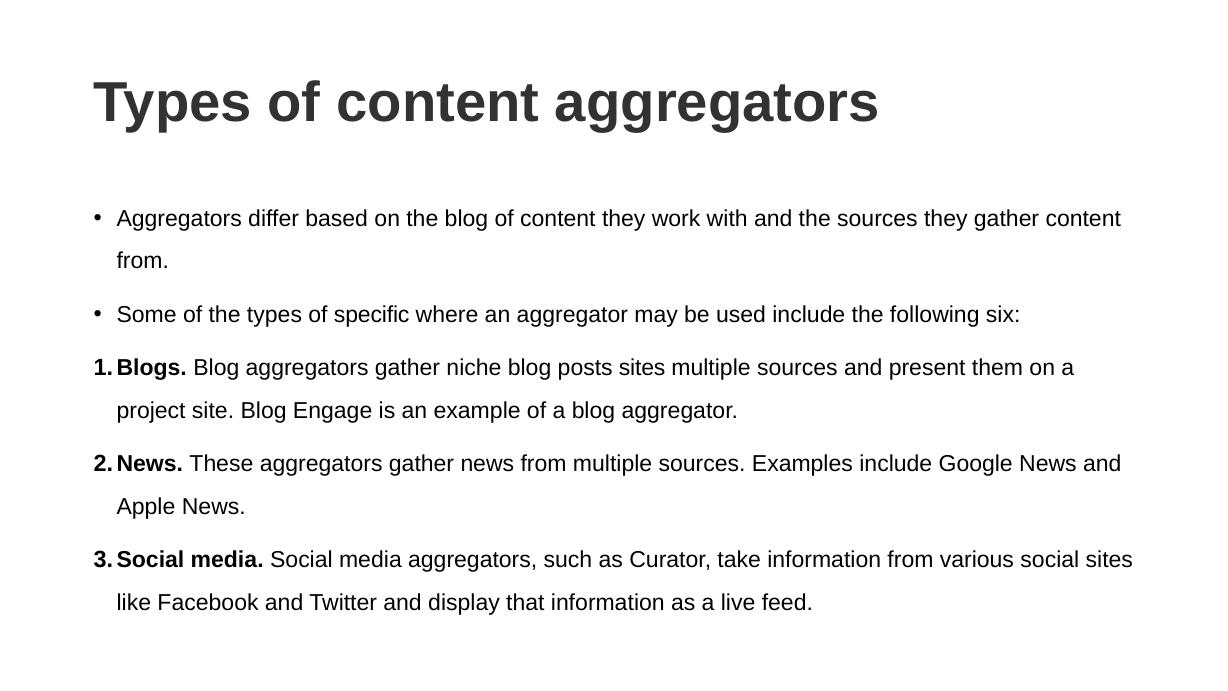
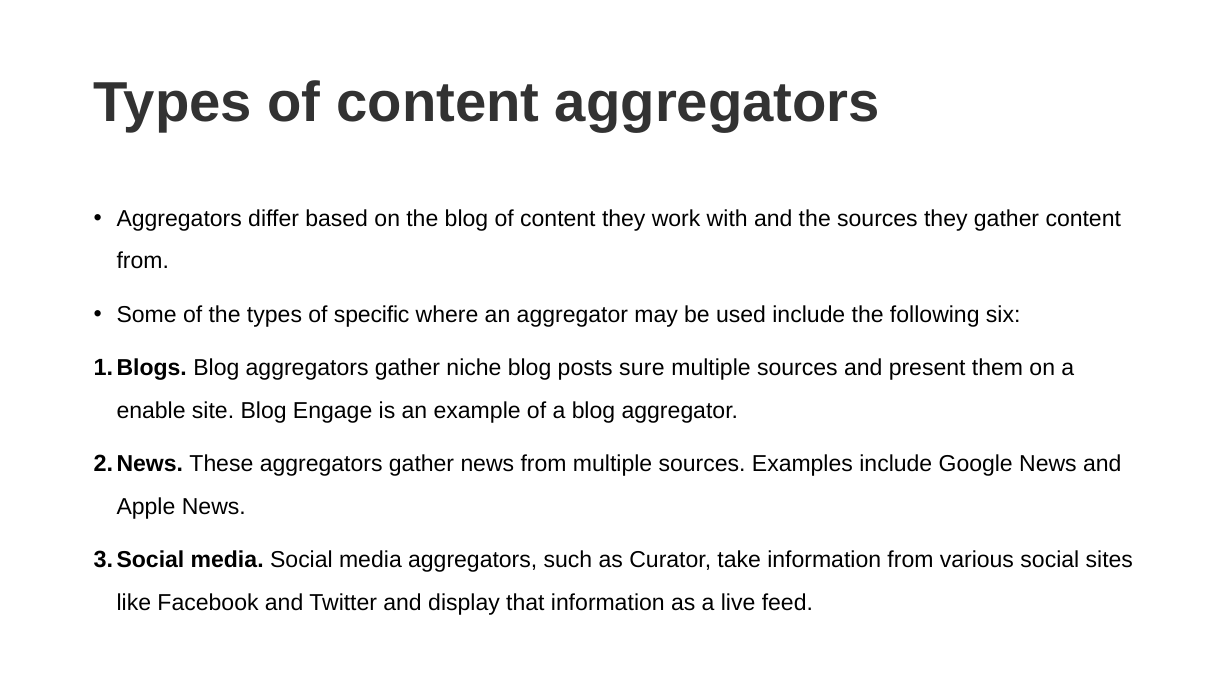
posts sites: sites -> sure
project: project -> enable
